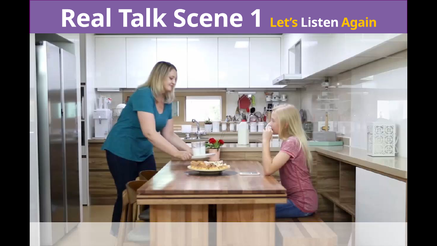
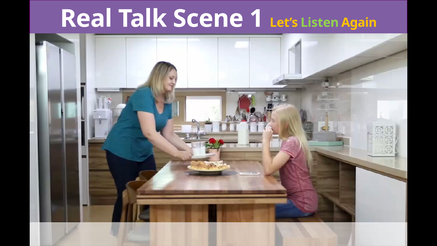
Listen colour: white -> light green
